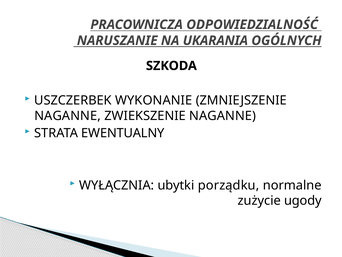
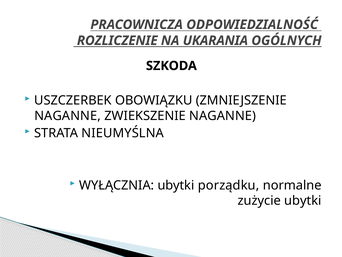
NARUSZANIE: NARUSZANIE -> ROZLICZENIE
WYKONANIE: WYKONANIE -> OBOWIĄZKU
EWENTUALNY: EWENTUALNY -> NIEUMYŚLNA
zużycie ugody: ugody -> ubytki
